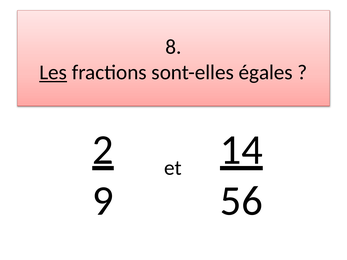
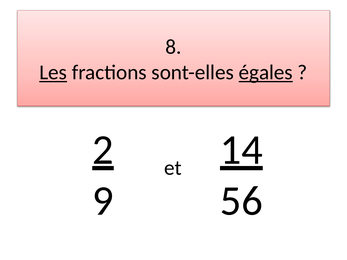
égales underline: none -> present
